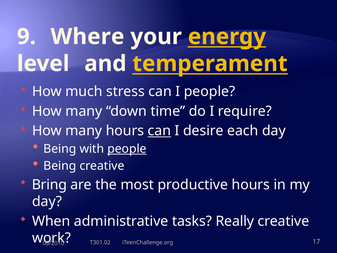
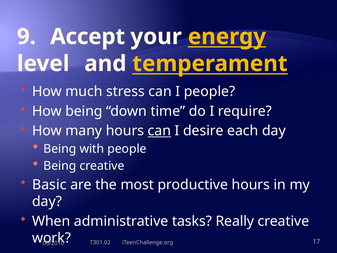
Where: Where -> Accept
many at (84, 111): many -> being
people at (127, 149) underline: present -> none
Bring: Bring -> Basic
